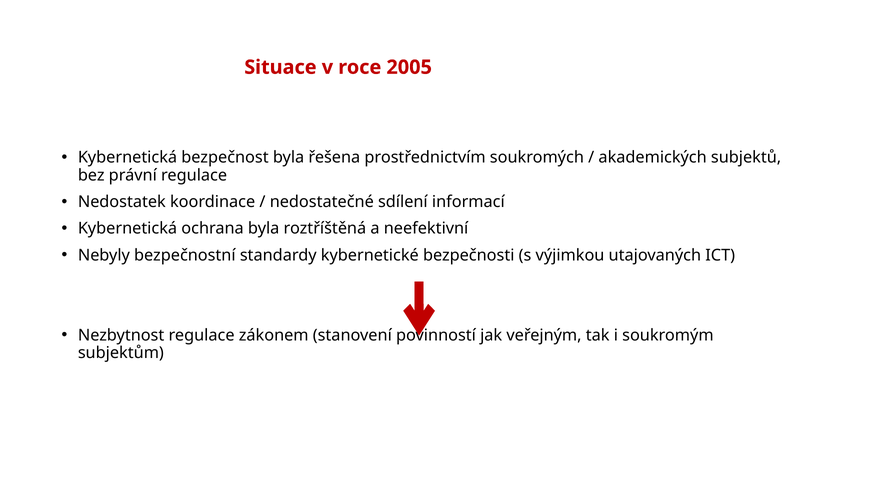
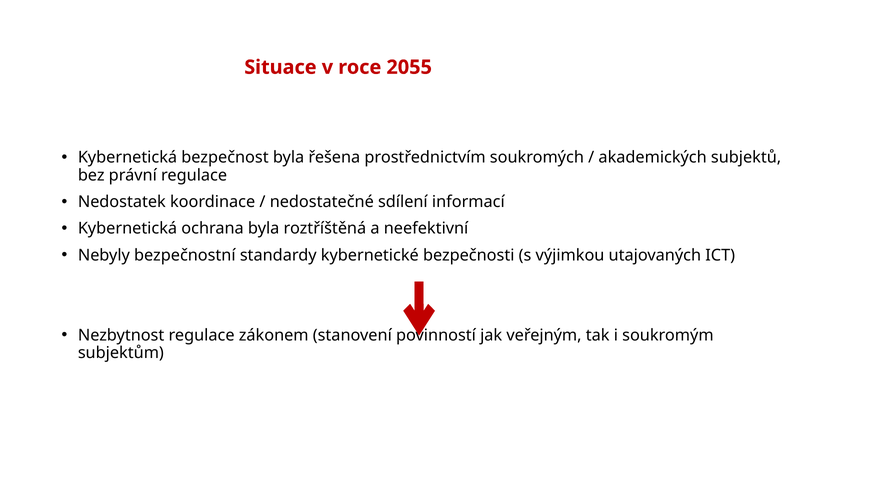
2005: 2005 -> 2055
